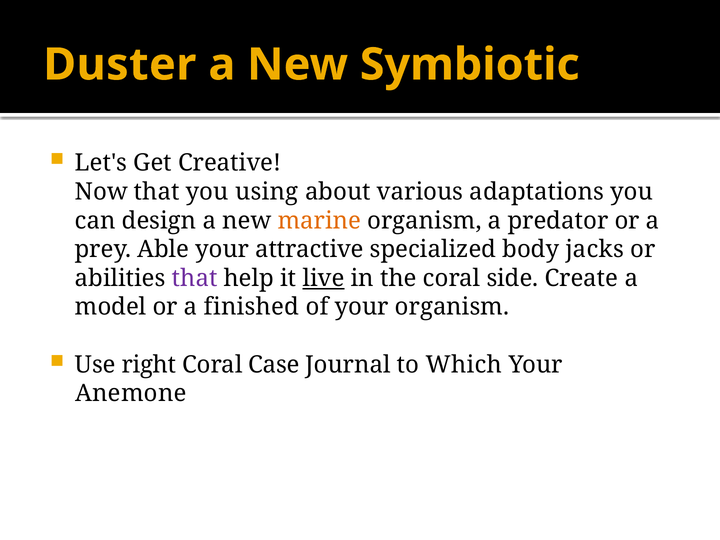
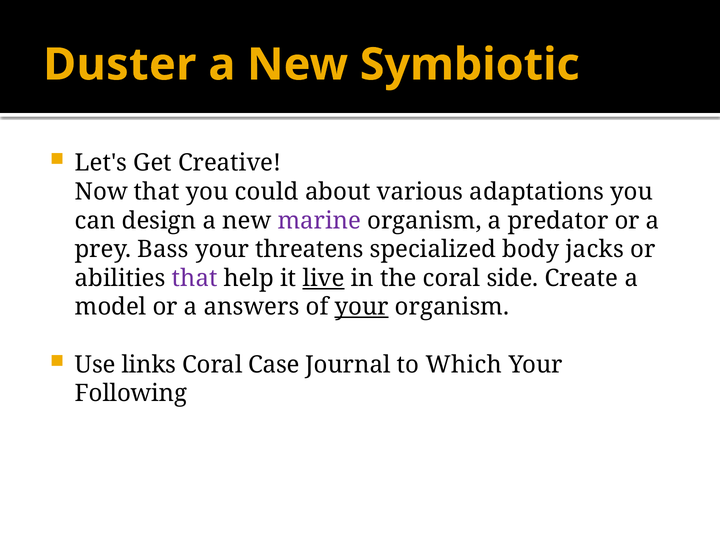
using: using -> could
marine colour: orange -> purple
Able: Able -> Bass
attractive: attractive -> threatens
finished: finished -> answers
your at (362, 307) underline: none -> present
right: right -> links
Anemone: Anemone -> Following
